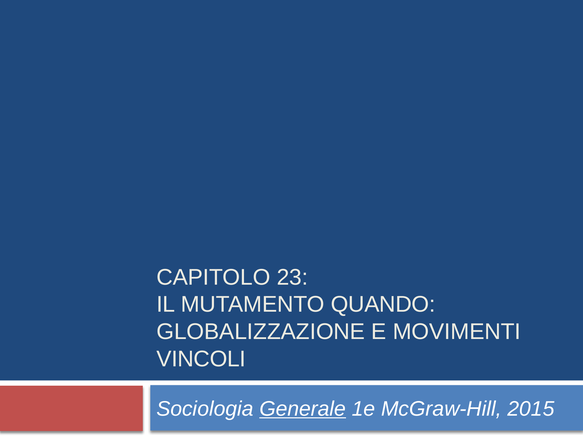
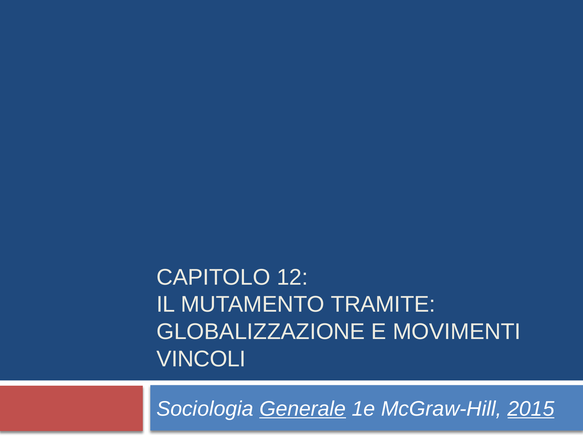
23: 23 -> 12
QUANDO: QUANDO -> TRAMITE
2015 underline: none -> present
